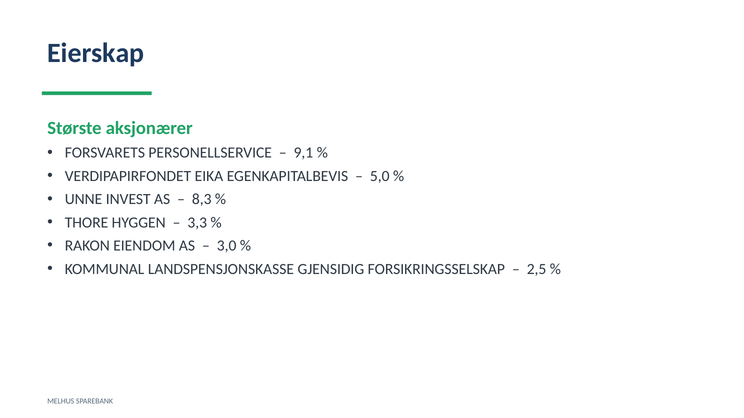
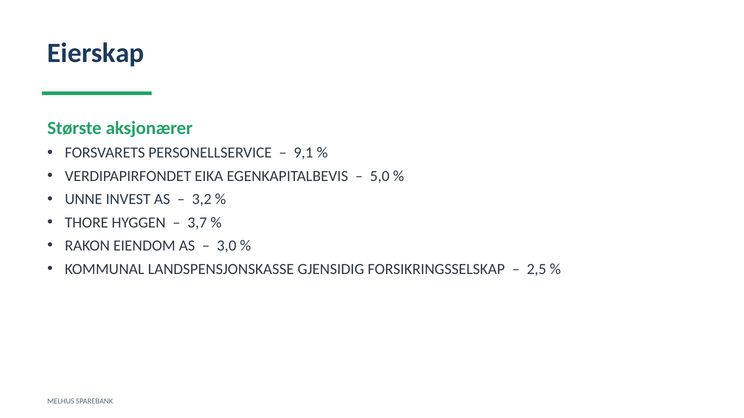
8,3: 8,3 -> 3,2
3,3: 3,3 -> 3,7
